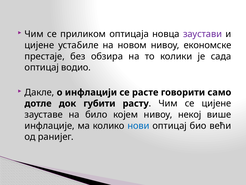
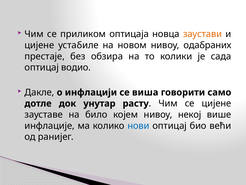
заустави colour: purple -> orange
економске: економске -> одабраних
расте: расте -> виша
губити: губити -> унутар
